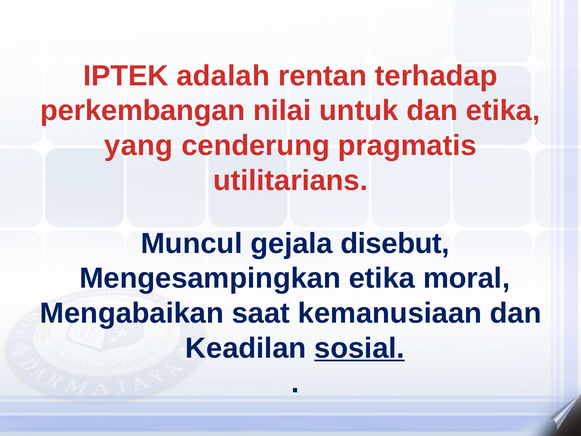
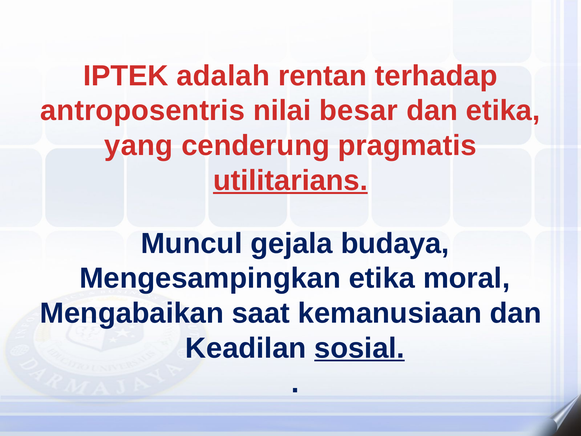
perkembangan: perkembangan -> antroposentris
untuk: untuk -> besar
utilitarians underline: none -> present
disebut: disebut -> budaya
